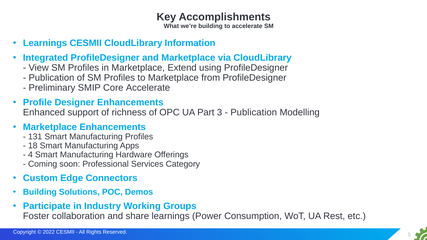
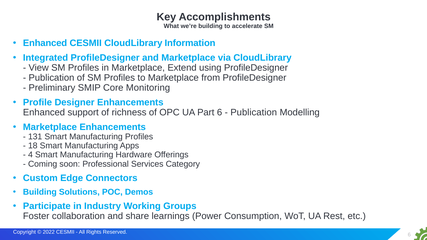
Learnings at (45, 43): Learnings -> Enhanced
Core Accelerate: Accelerate -> Monitoring
Part 3: 3 -> 6
